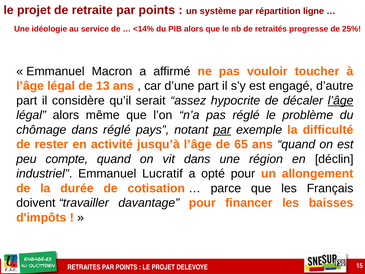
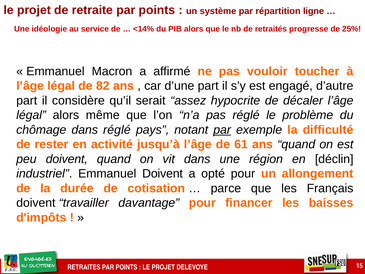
13: 13 -> 82
l’âge at (341, 100) underline: present -> none
65: 65 -> 61
peu compte: compte -> doivent
Emmanuel Lucratif: Lucratif -> Doivent
